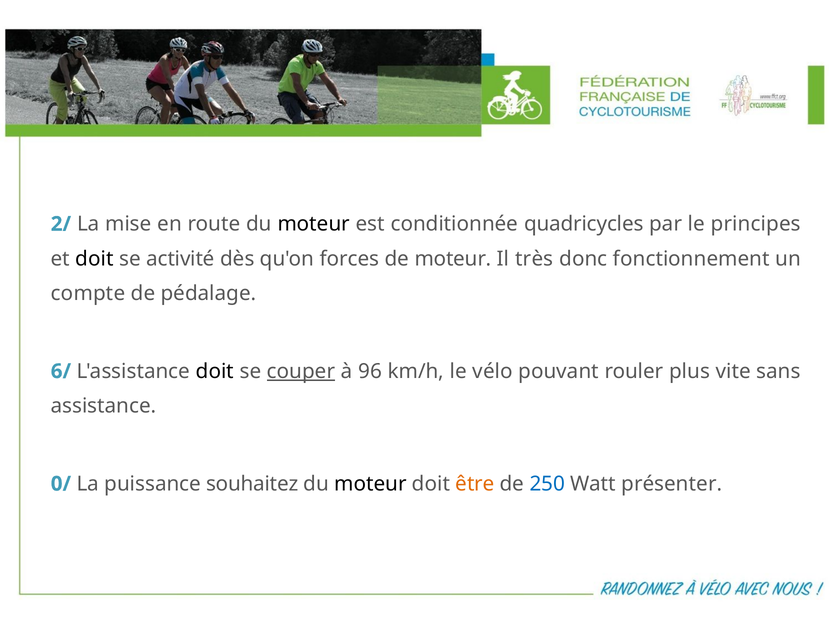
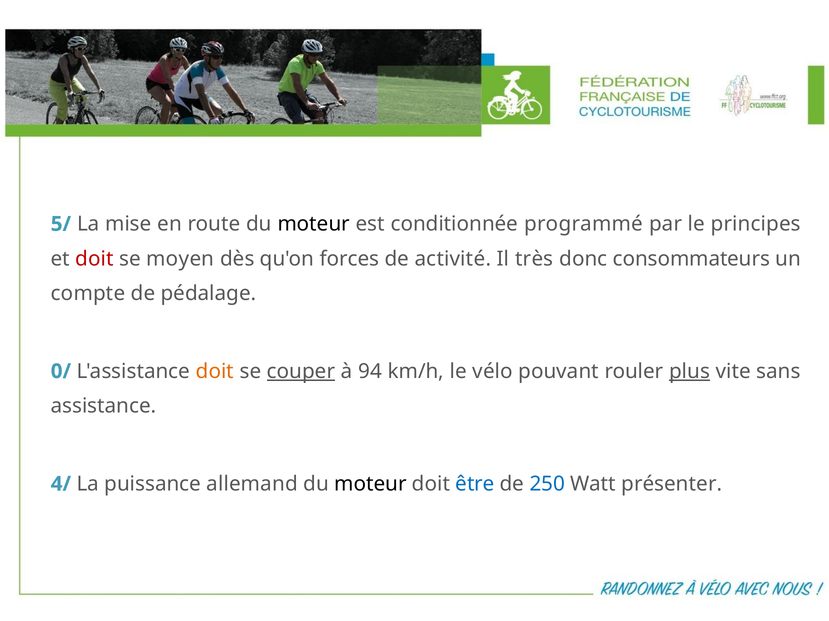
2/: 2/ -> 5/
quadricycles: quadricycles -> programmé
doit at (94, 259) colour: black -> red
activité: activité -> moyen
de moteur: moteur -> activité
fonctionnement: fonctionnement -> consommateurs
6/: 6/ -> 0/
doit at (215, 372) colour: black -> orange
96: 96 -> 94
plus underline: none -> present
0/: 0/ -> 4/
souhaitez: souhaitez -> allemand
être colour: orange -> blue
